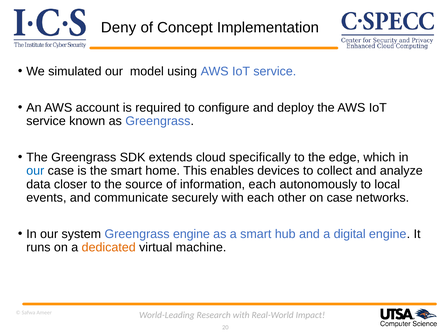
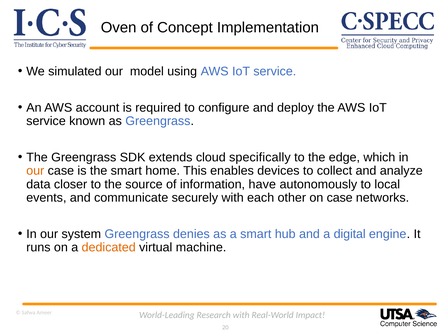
Deny: Deny -> Oven
our at (35, 171) colour: blue -> orange
information each: each -> have
Greengrass engine: engine -> denies
